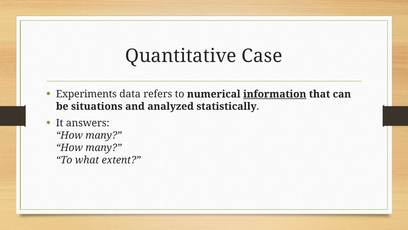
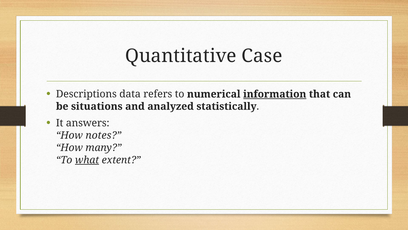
Experiments: Experiments -> Descriptions
many at (104, 135): many -> notes
what underline: none -> present
